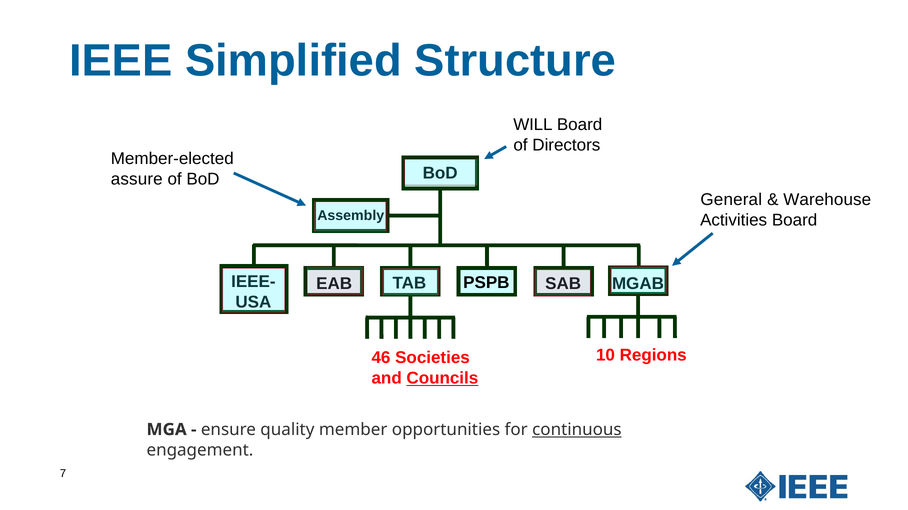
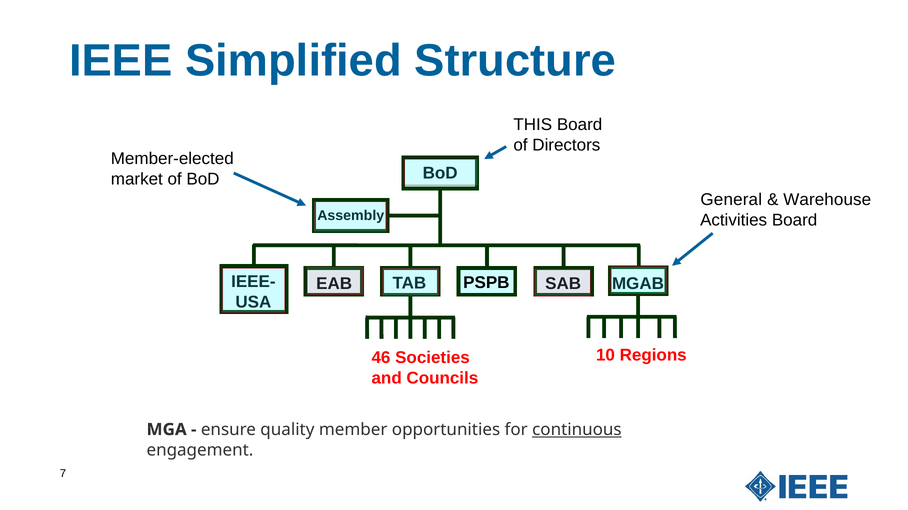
WILL: WILL -> THIS
assure: assure -> market
Councils underline: present -> none
